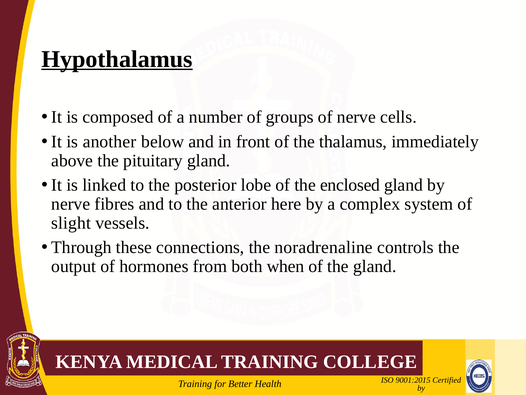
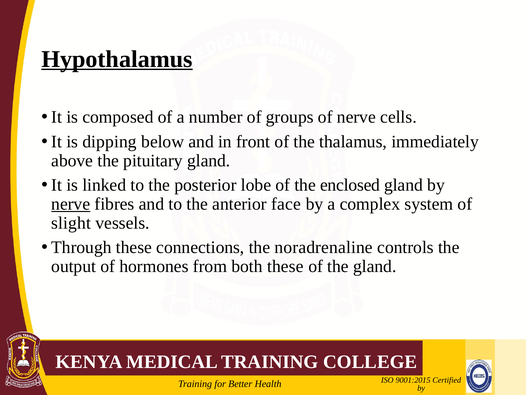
another: another -> dipping
nerve at (71, 204) underline: none -> present
here: here -> face
both when: when -> these
